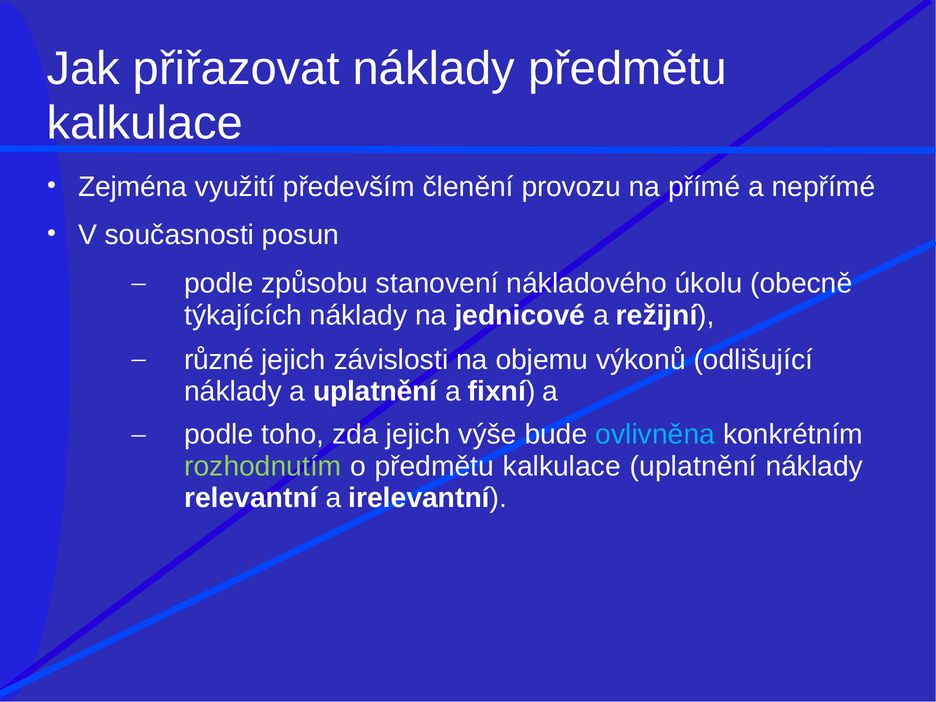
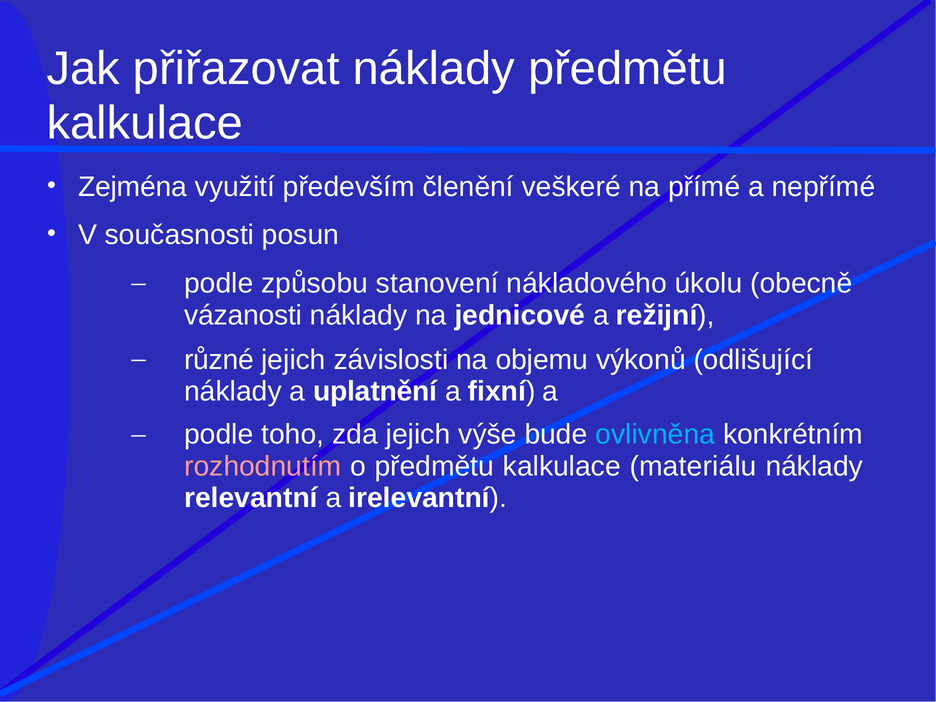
provozu: provozu -> veškeré
týkajících: týkajících -> vázanosti
rozhodnutím colour: light green -> pink
kalkulace uplatnění: uplatnění -> materiálu
